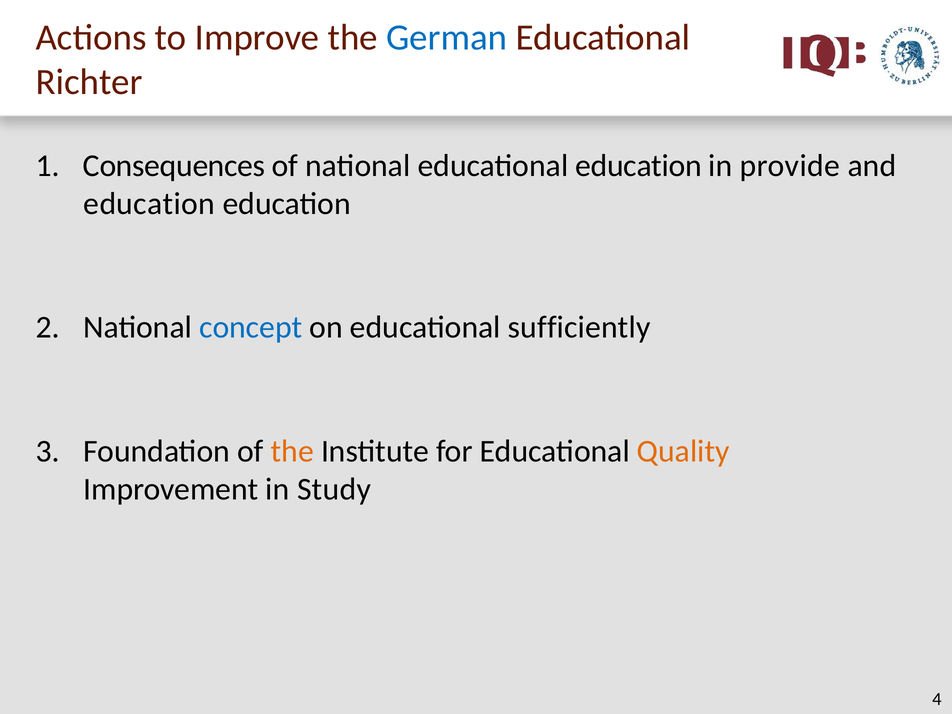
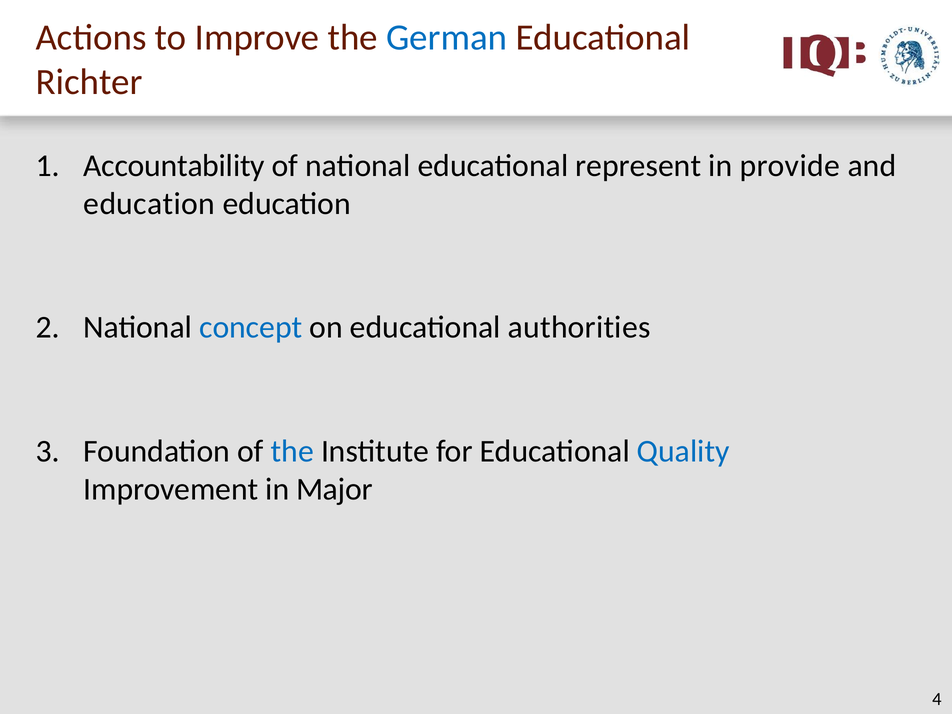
Consequences: Consequences -> Accountability
educational education: education -> represent
sufficiently: sufficiently -> authorities
the at (292, 451) colour: orange -> blue
Quality colour: orange -> blue
Study: Study -> Major
